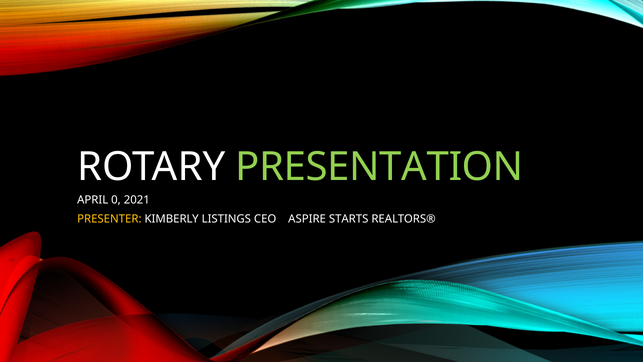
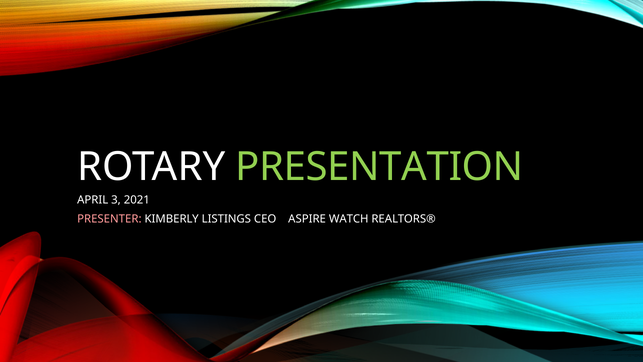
0: 0 -> 3
PRESENTER colour: yellow -> pink
STARTS: STARTS -> WATCH
